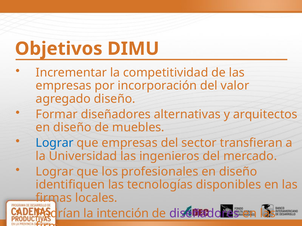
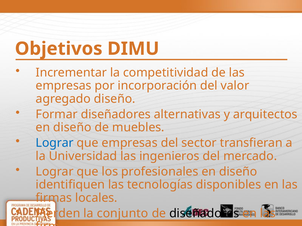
Podrían: Podrían -> Pierden
intención: intención -> conjunto
diseñadores at (204, 214) colour: purple -> black
